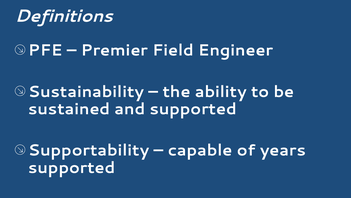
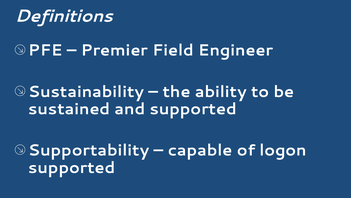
years: years -> logon
